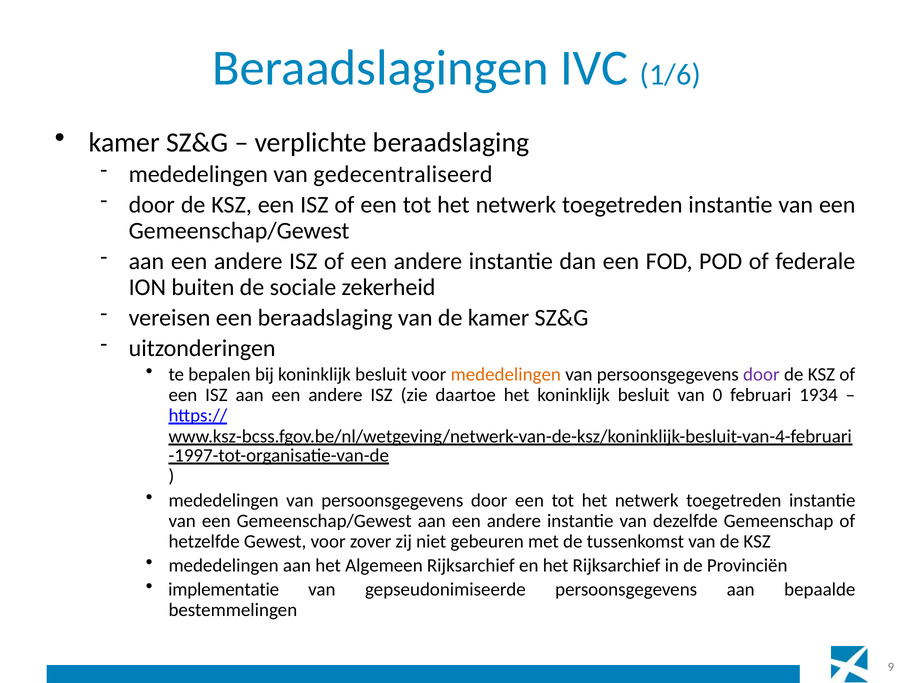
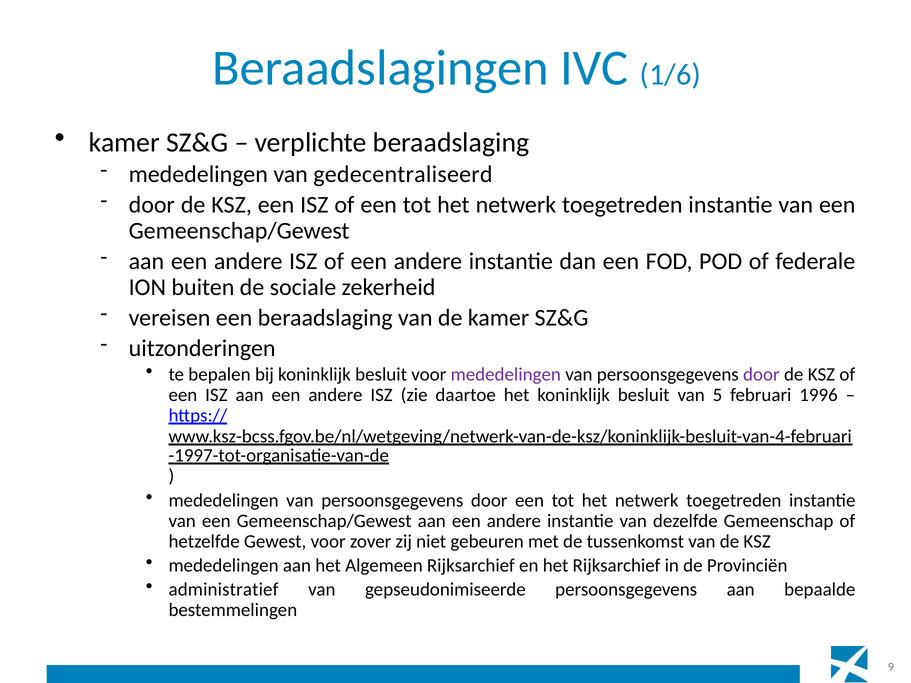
mededelingen at (506, 375) colour: orange -> purple
0: 0 -> 5
1934: 1934 -> 1996
implementatie: implementatie -> administratief
